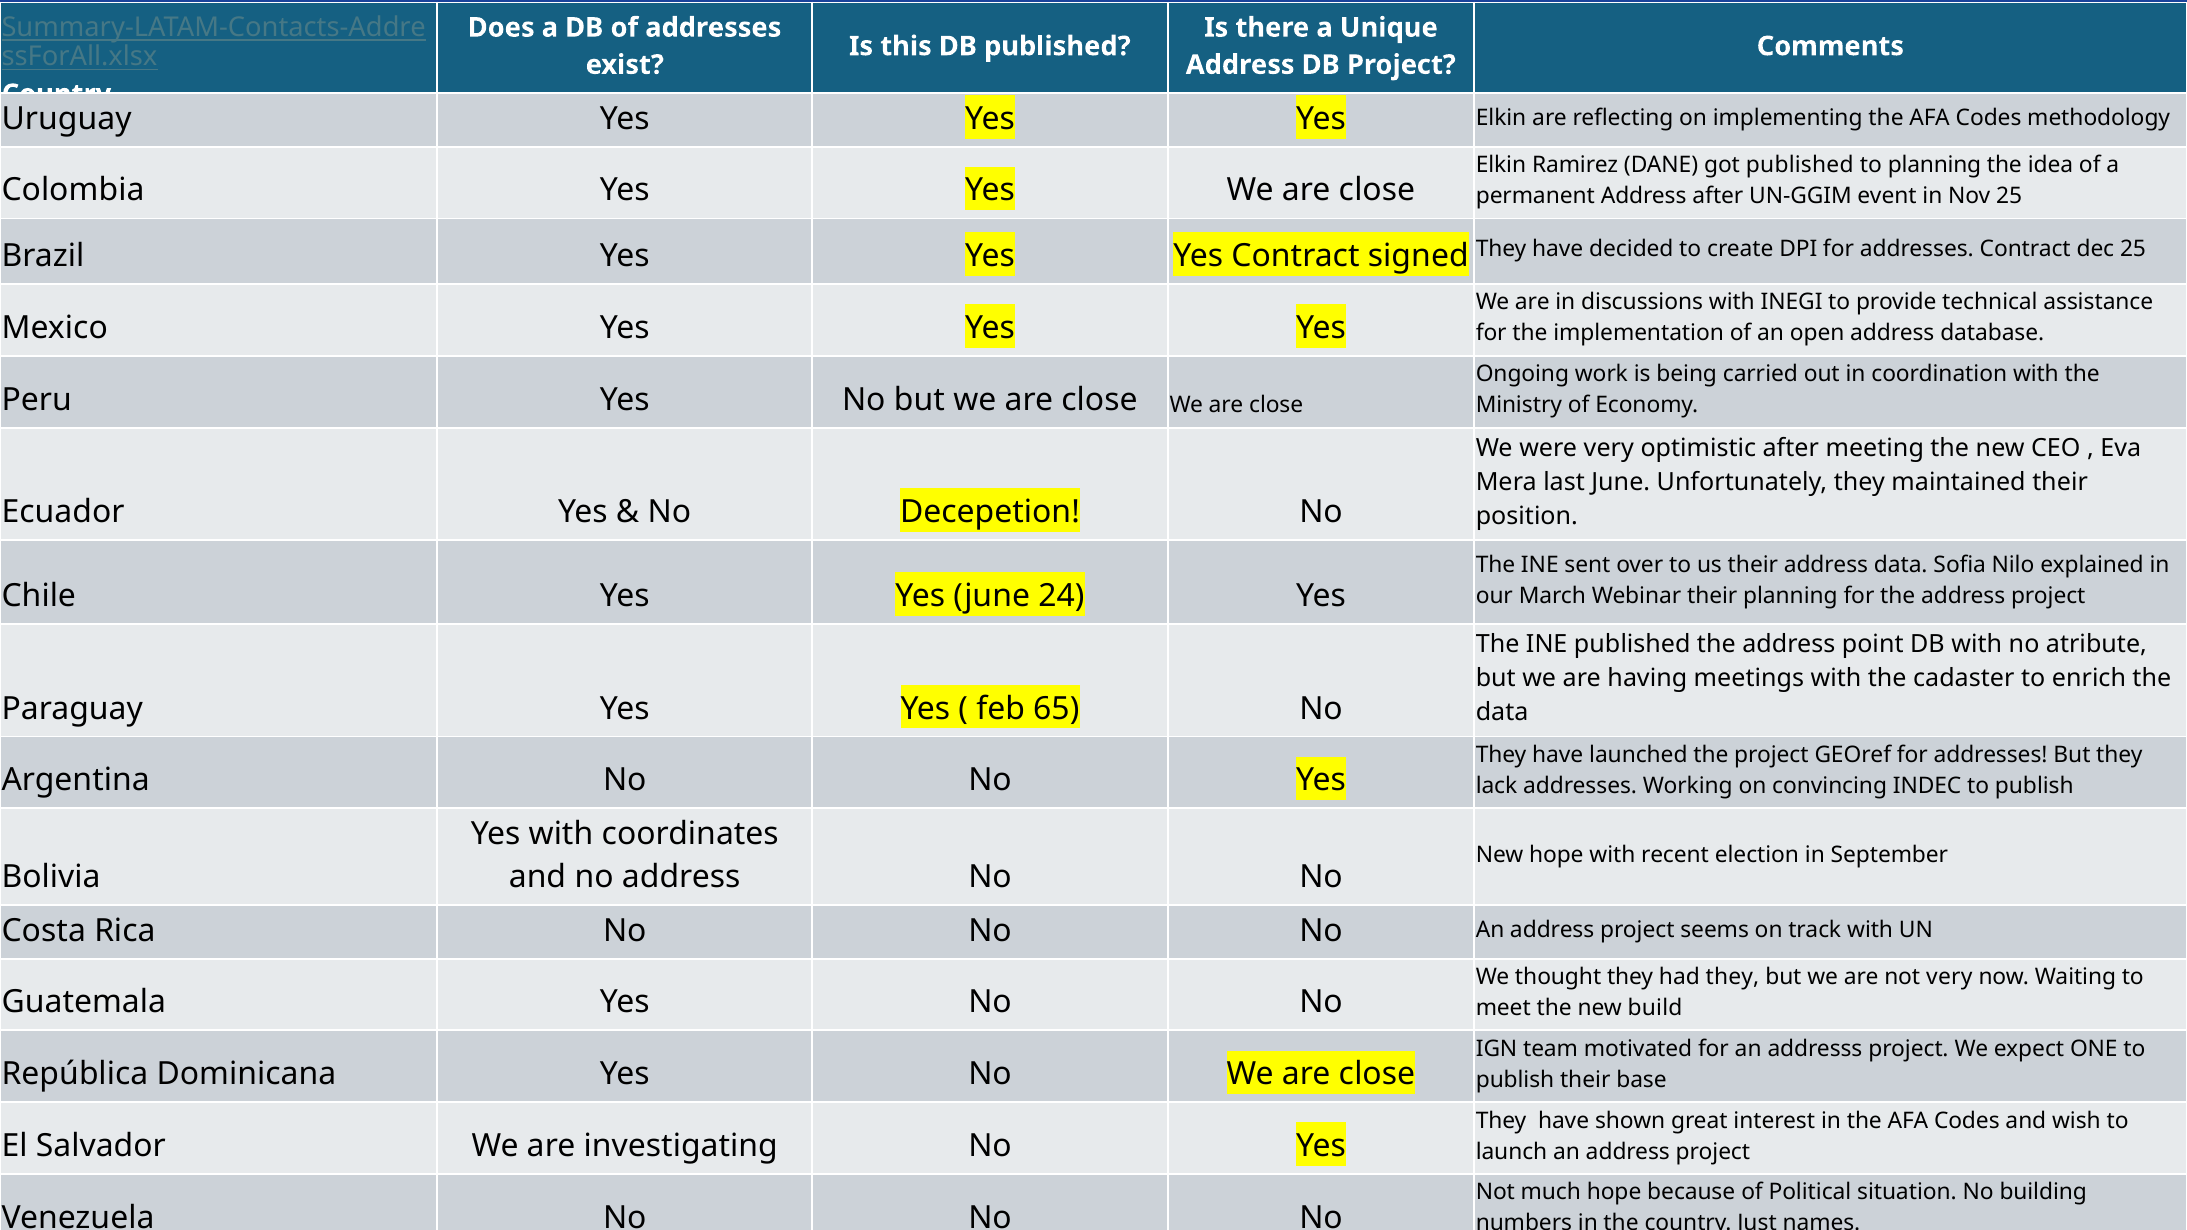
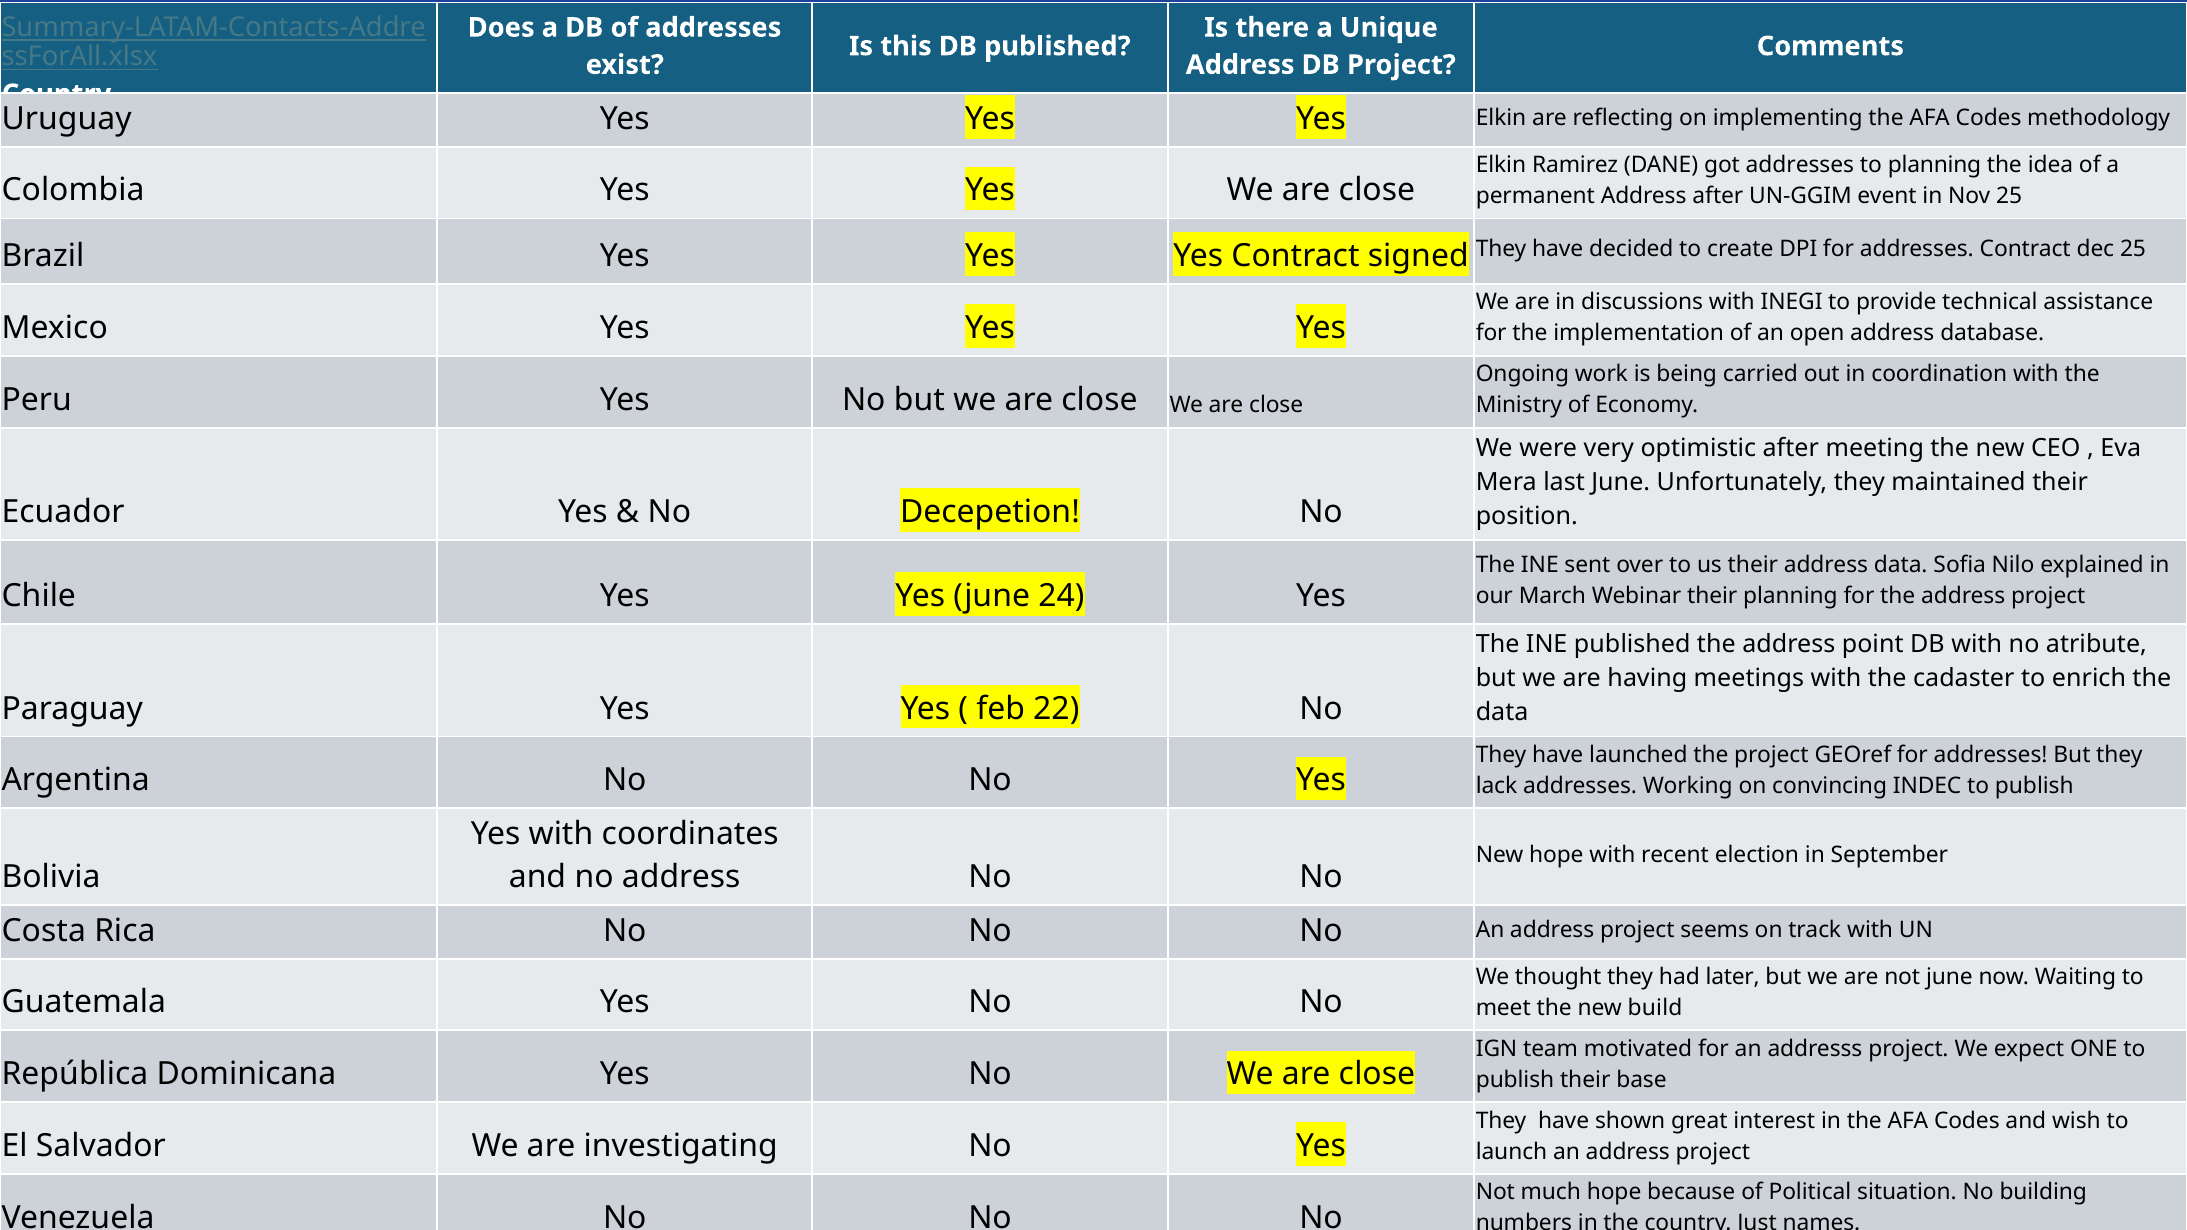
got published: published -> addresses
65: 65 -> 22
had they: they -> later
not very: very -> june
